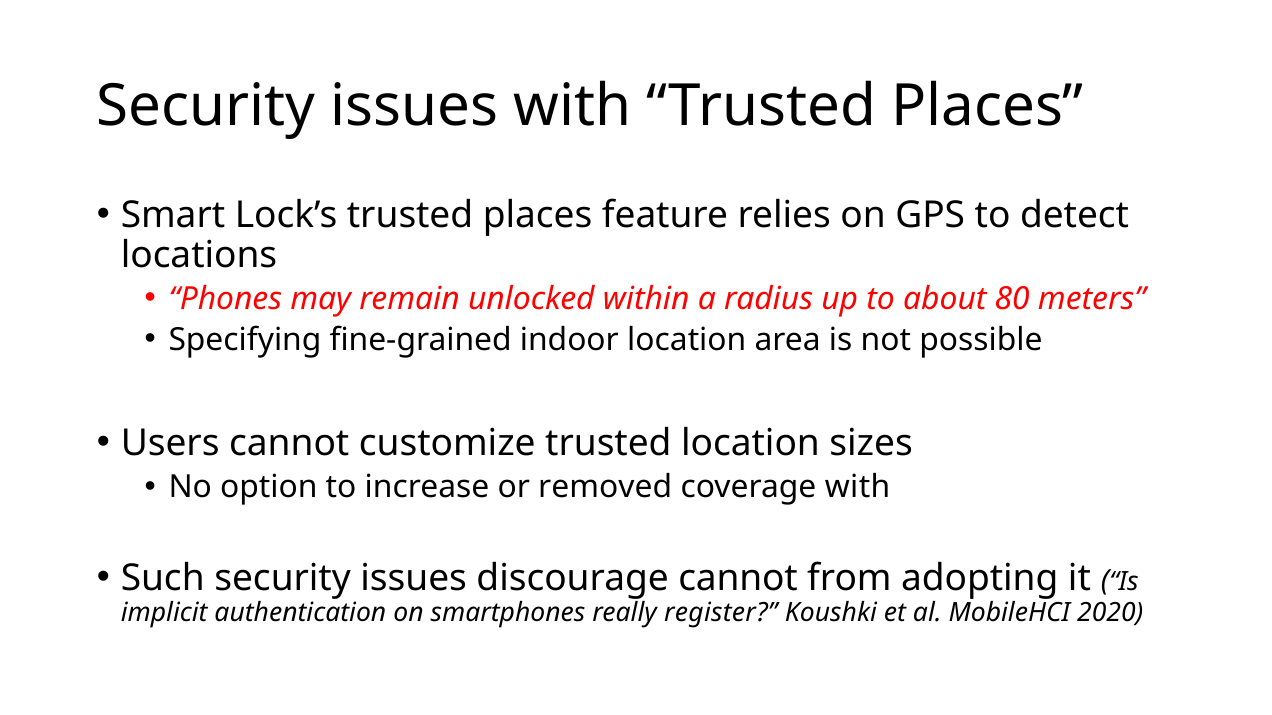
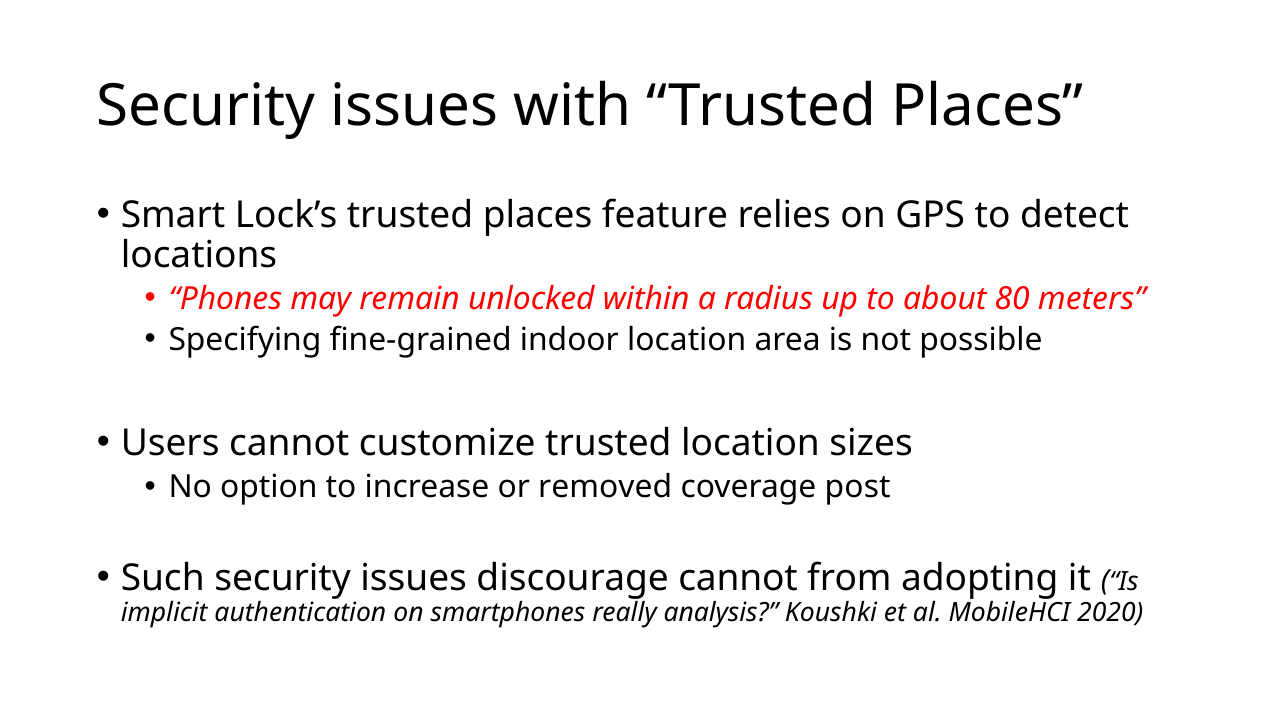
coverage with: with -> post
register: register -> analysis
